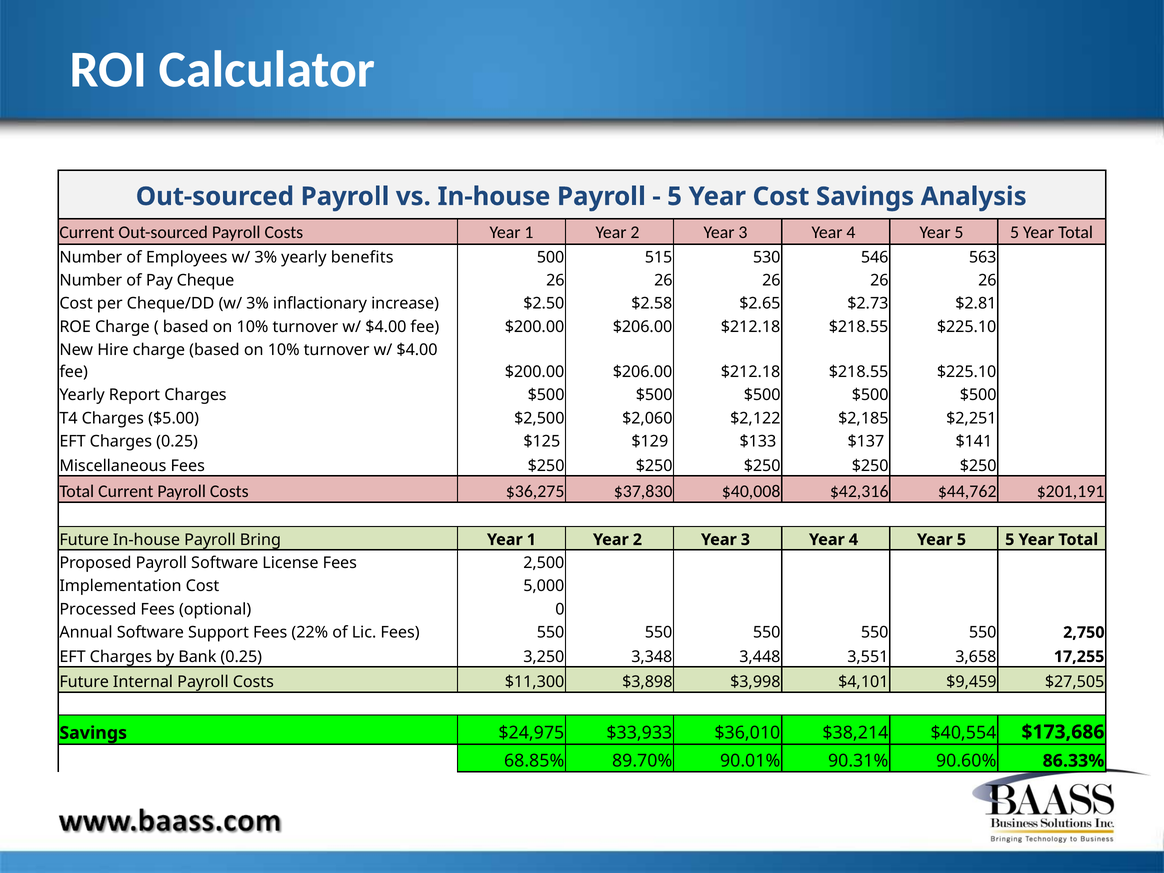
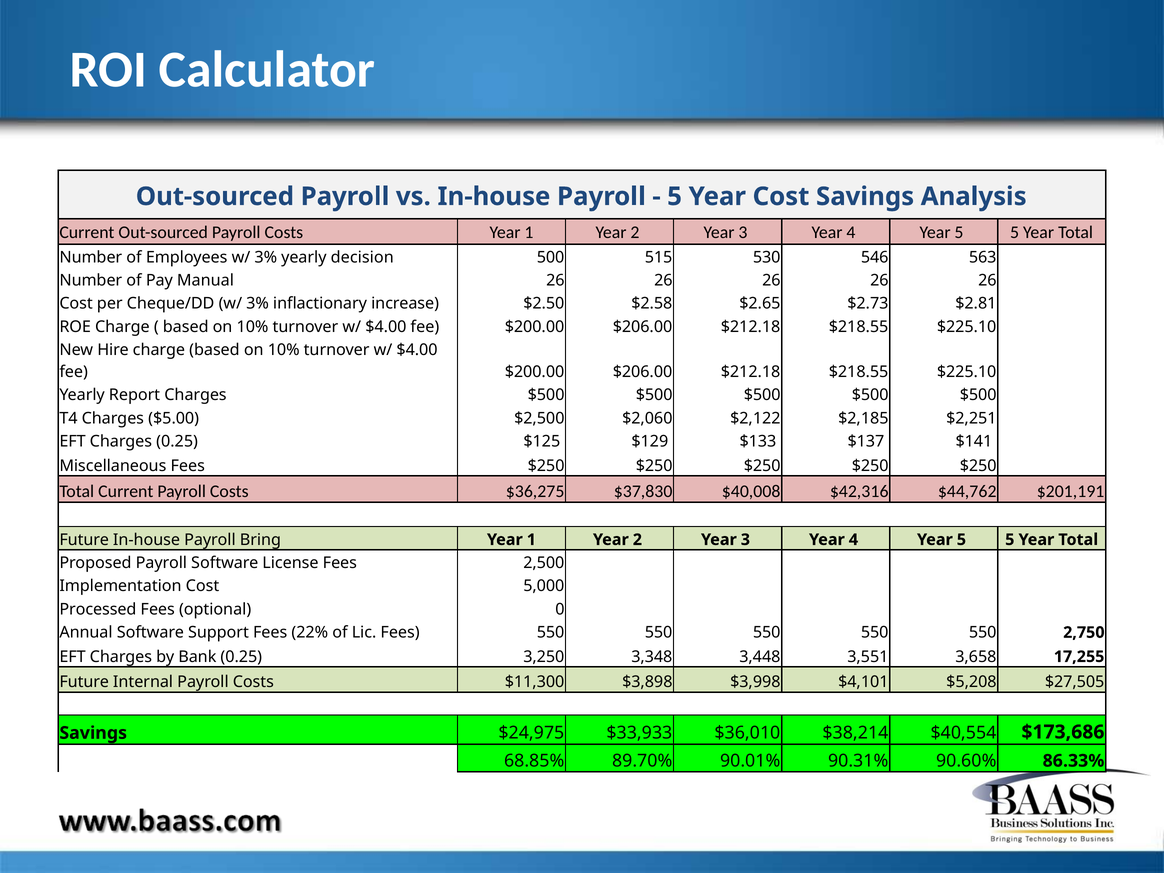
benefits: benefits -> decision
Cheque: Cheque -> Manual
$9,459: $9,459 -> $5,208
